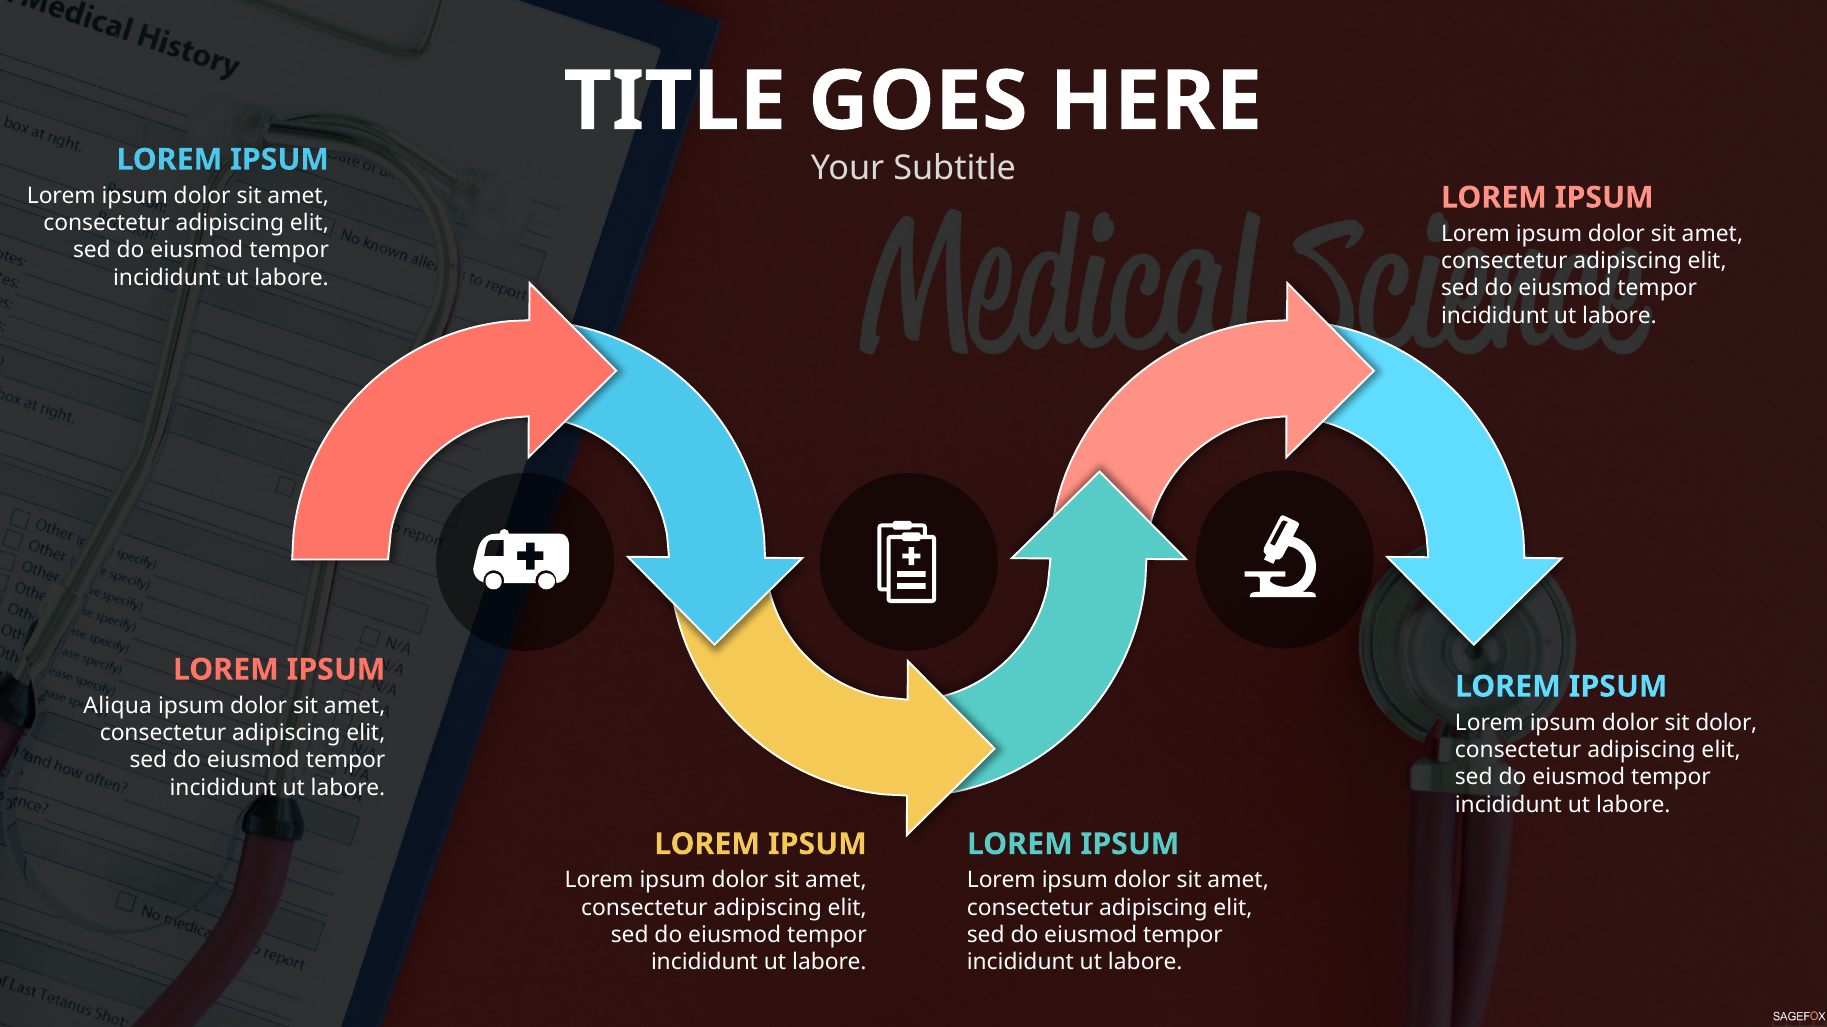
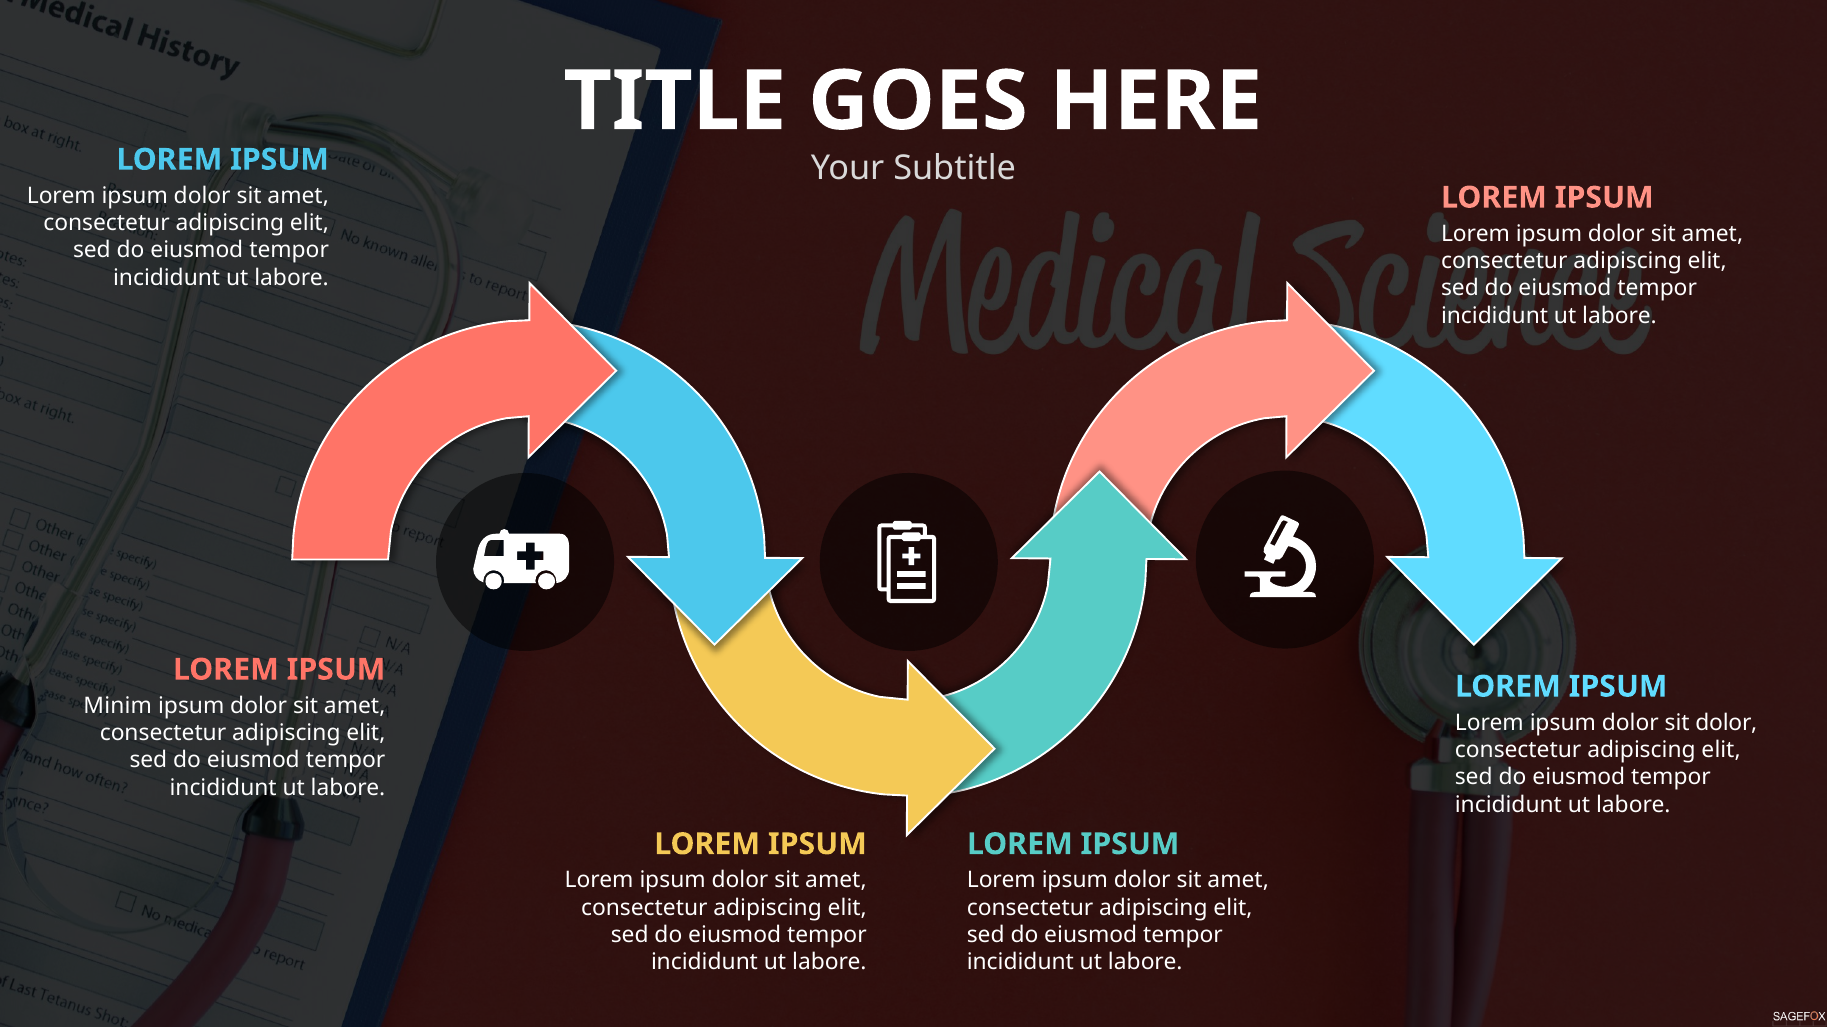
Aliqua: Aliqua -> Minim
